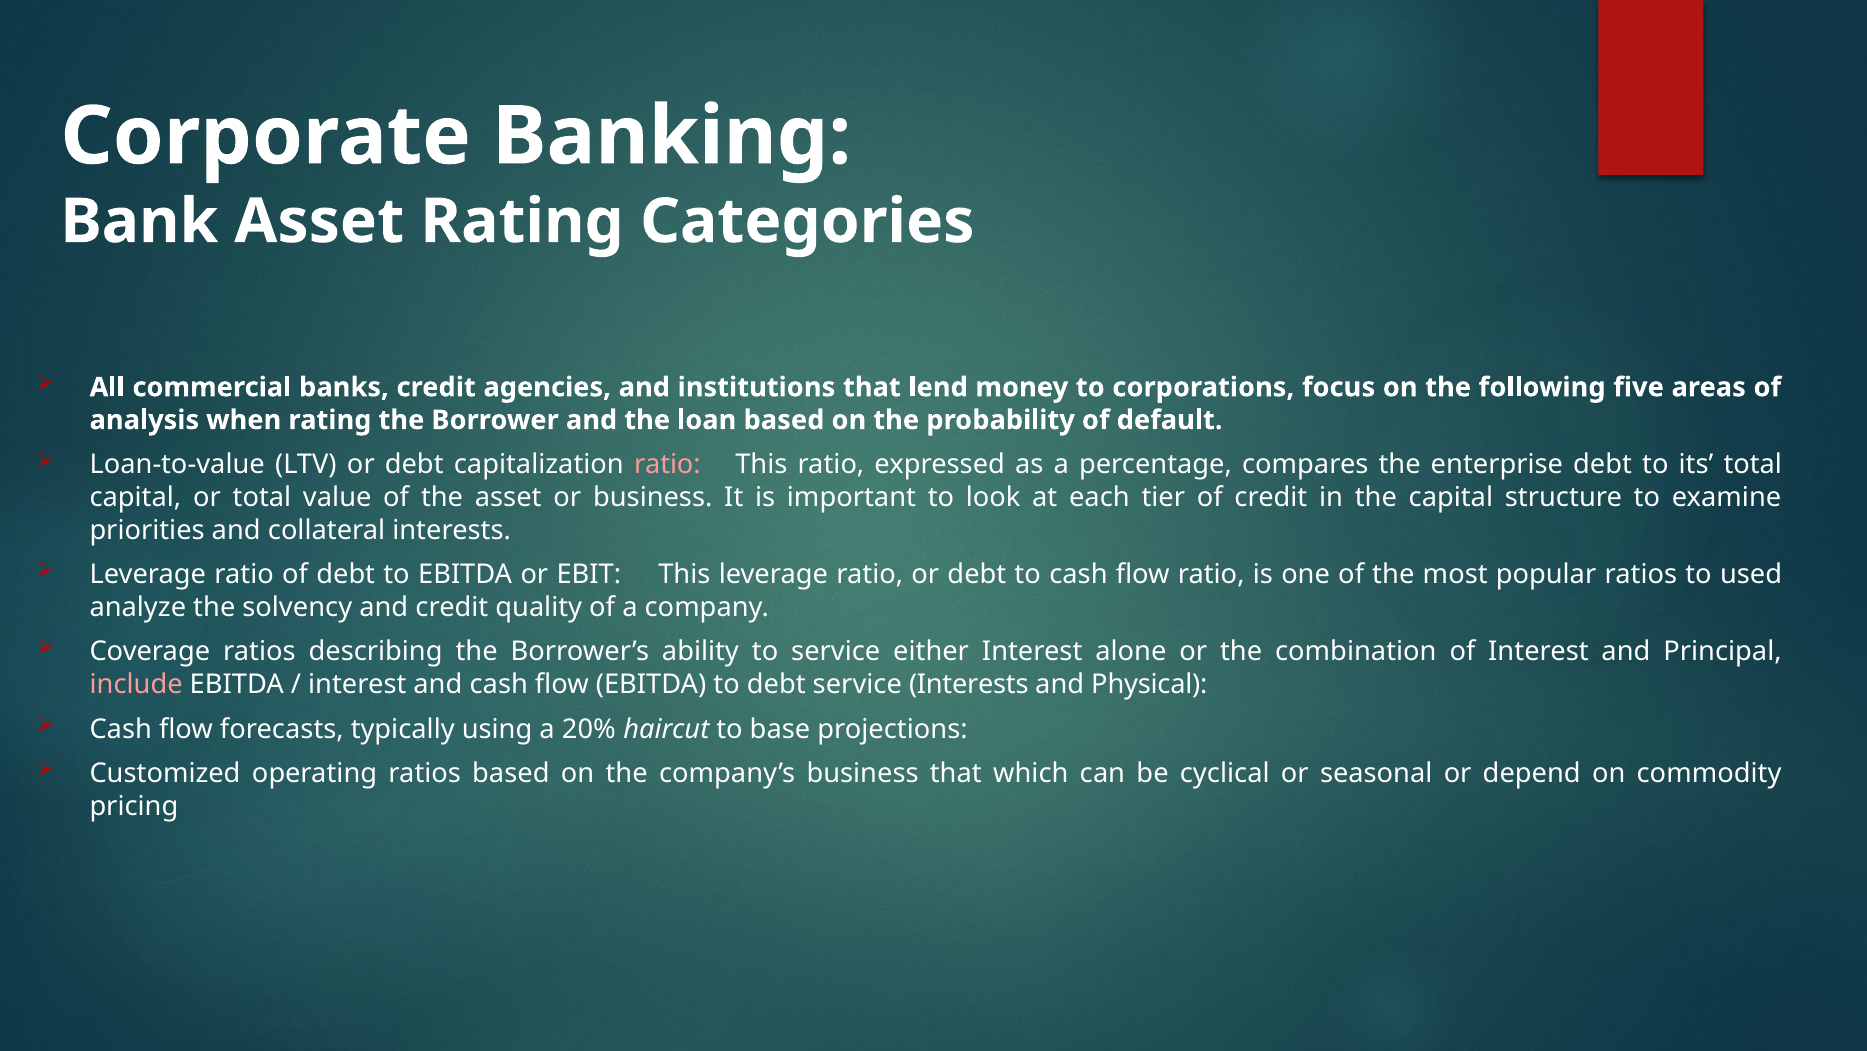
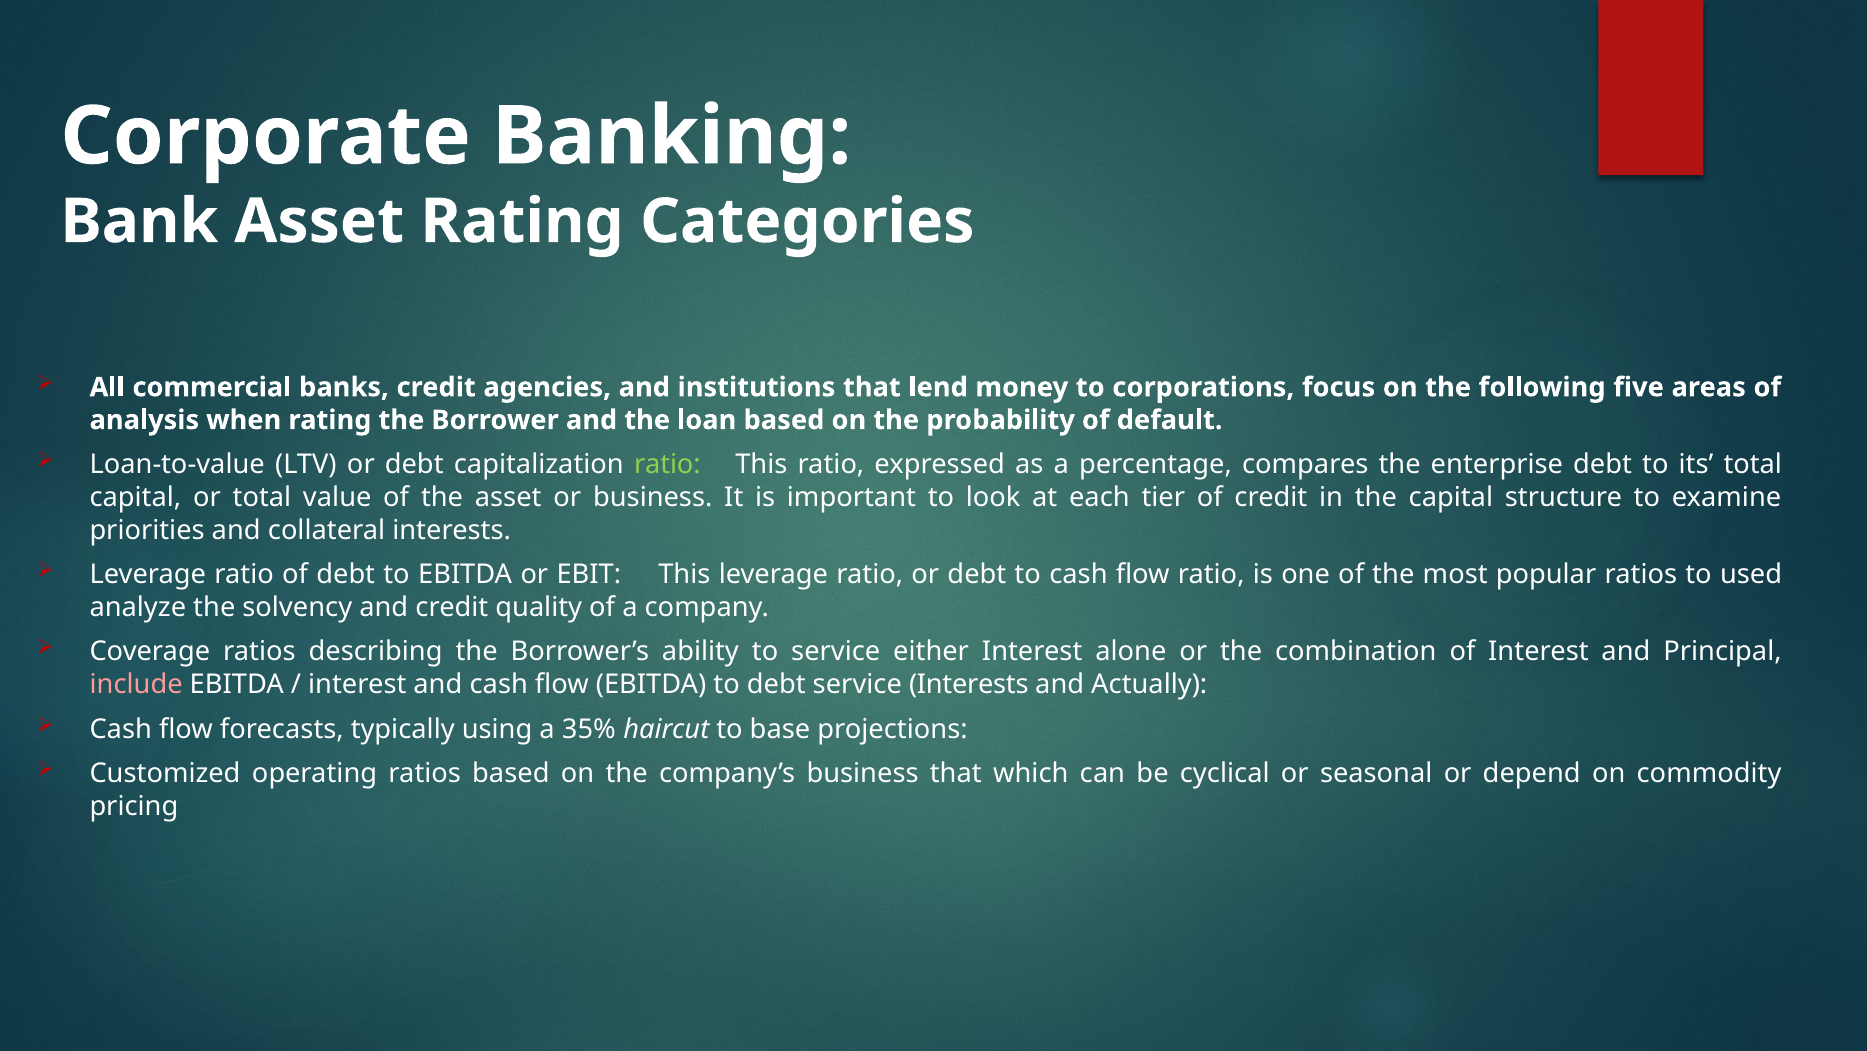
ratio at (667, 464) colour: pink -> light green
Physical: Physical -> Actually
20%: 20% -> 35%
